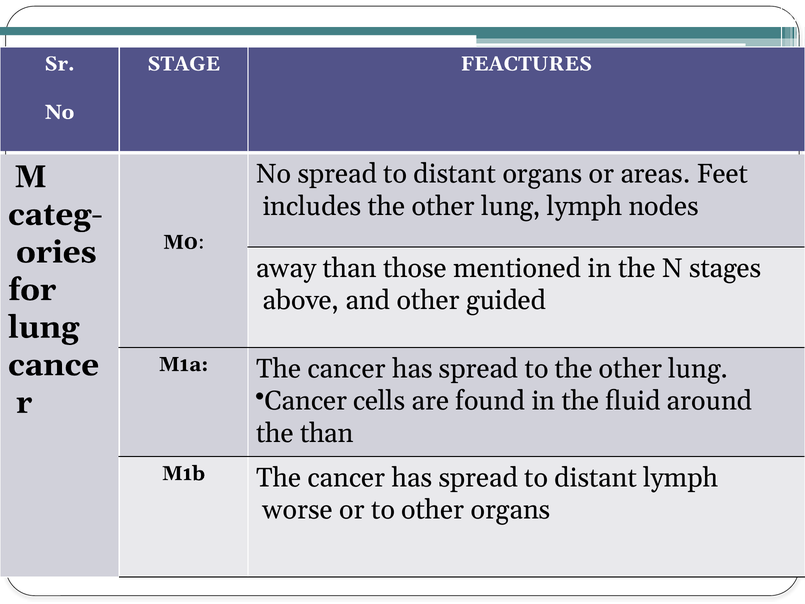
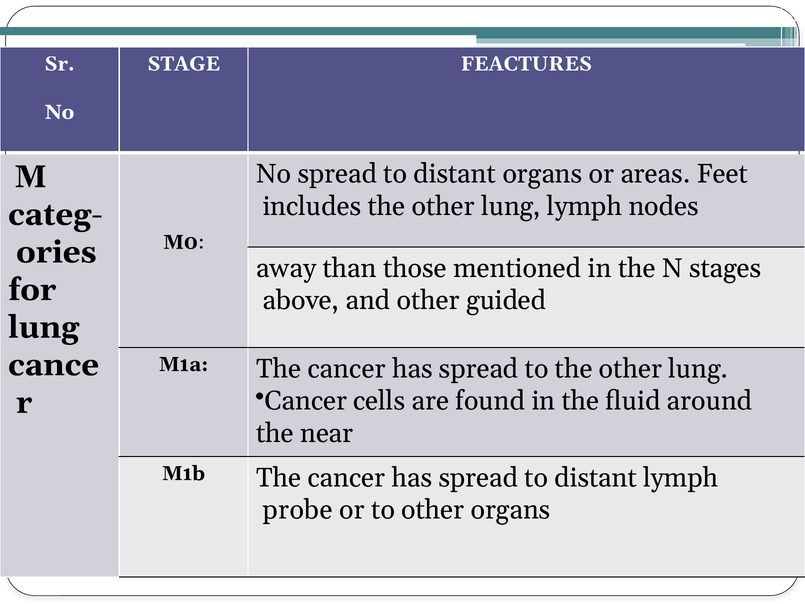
the than: than -> near
worse: worse -> probe
